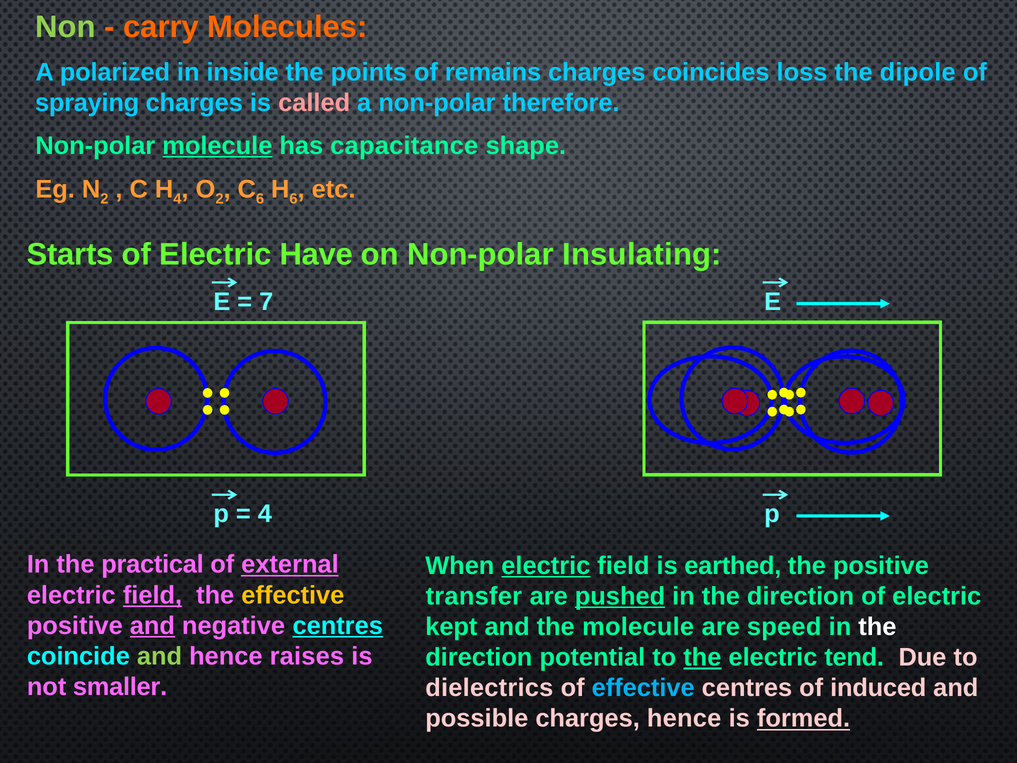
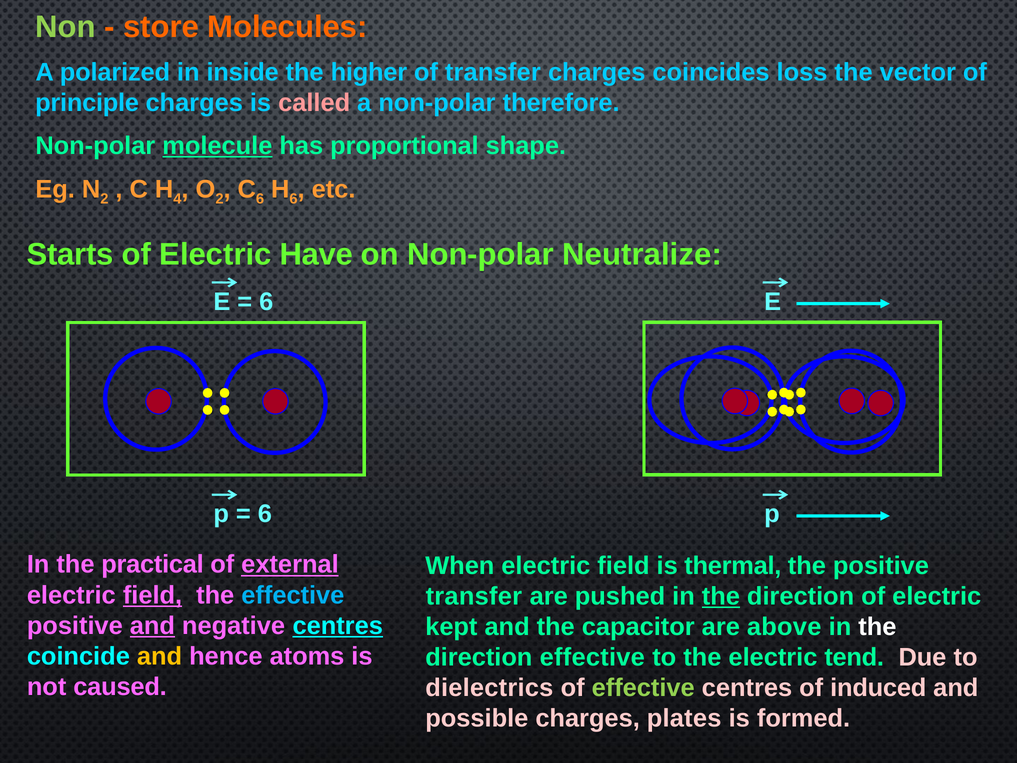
carry: carry -> store
points: points -> higher
of remains: remains -> transfer
dipole: dipole -> vector
spraying: spraying -> principle
capacitance: capacitance -> proportional
Insulating: Insulating -> Neutralize
7 at (266, 302): 7 -> 6
4 at (265, 514): 4 -> 6
electric at (546, 566) underline: present -> none
earthed: earthed -> thermal
effective at (293, 595) colour: yellow -> light blue
pushed underline: present -> none
the at (721, 596) underline: none -> present
the molecule: molecule -> capacitor
speed: speed -> above
and at (159, 656) colour: light green -> yellow
raises: raises -> atoms
direction potential: potential -> effective
the at (702, 657) underline: present -> none
smaller: smaller -> caused
effective at (643, 688) colour: light blue -> light green
charges hence: hence -> plates
formed underline: present -> none
